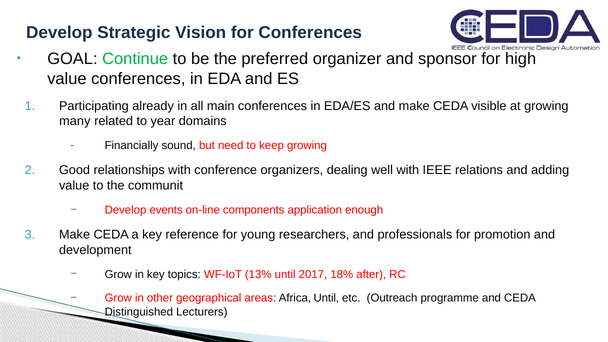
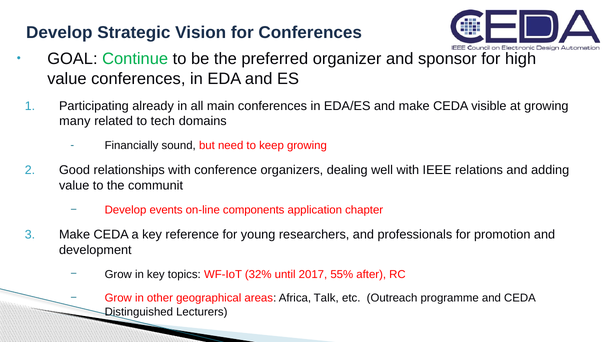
year: year -> tech
enough: enough -> chapter
13%: 13% -> 32%
18%: 18% -> 55%
Africa Until: Until -> Talk
